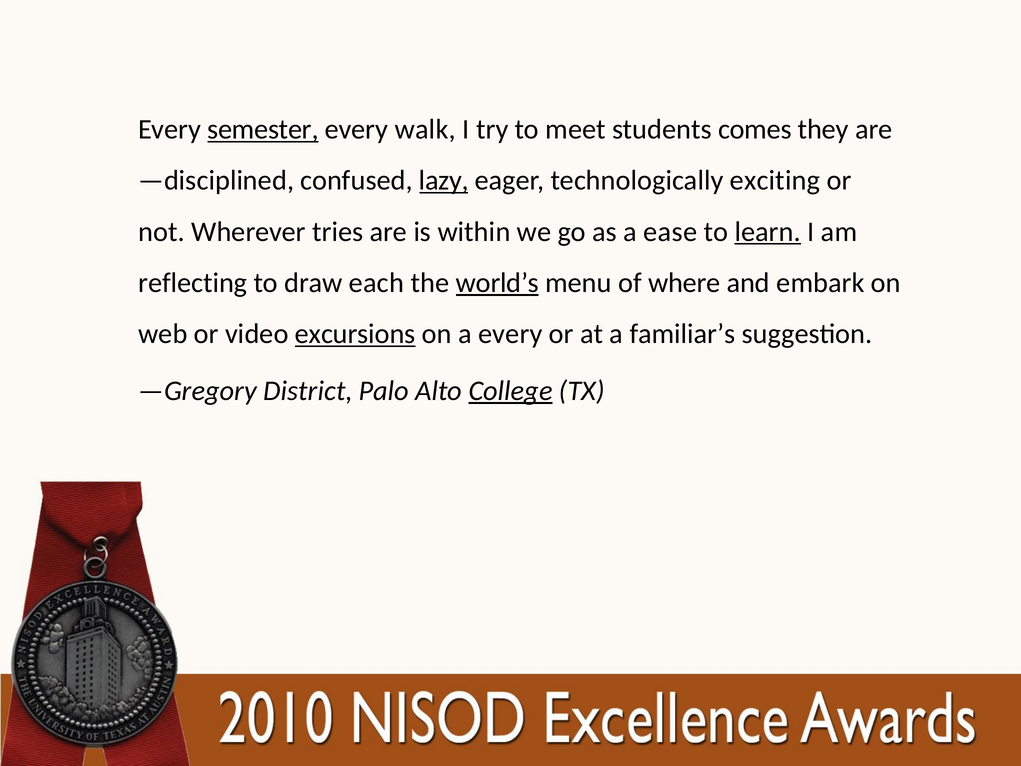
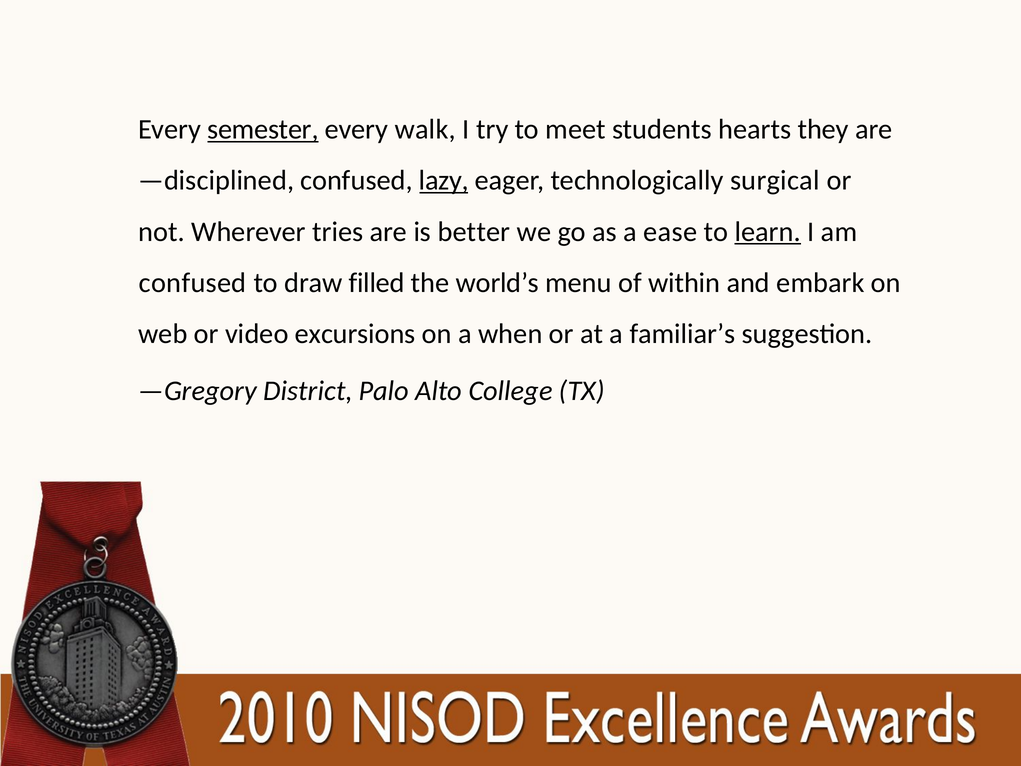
comes: comes -> hearts
exciting: exciting -> surgical
within: within -> better
reflecting at (193, 283): reflecting -> confused
each: each -> filled
world’s underline: present -> none
where: where -> within
excursions underline: present -> none
a every: every -> when
College underline: present -> none
